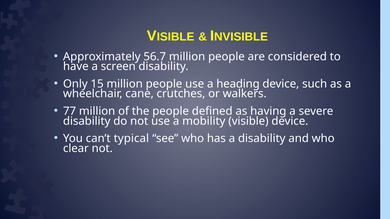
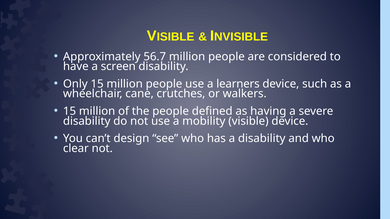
heading: heading -> learners
77 at (70, 111): 77 -> 15
typical: typical -> design
